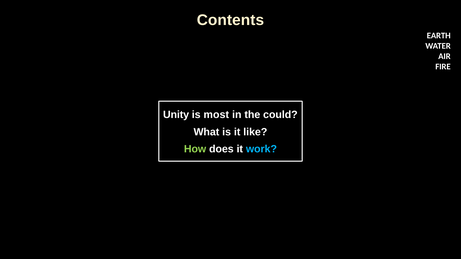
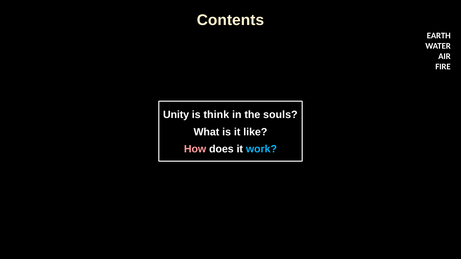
most: most -> think
could: could -> souls
How colour: light green -> pink
